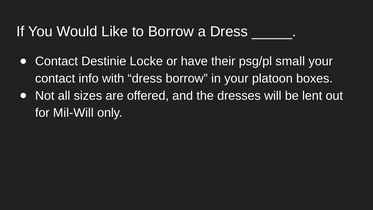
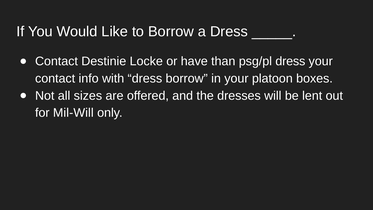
their: their -> than
psg/pl small: small -> dress
